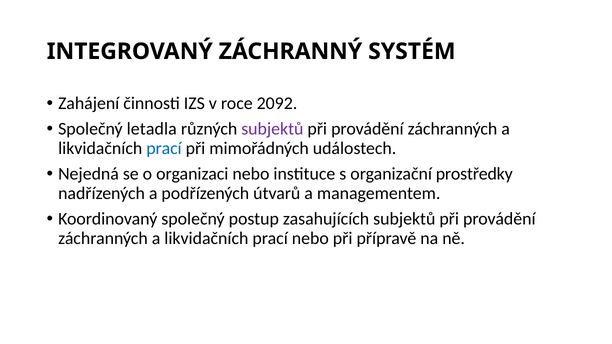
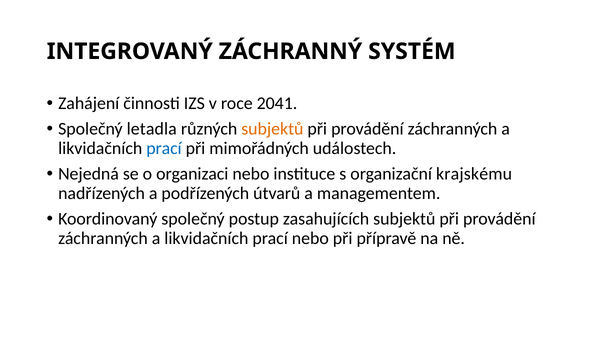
2092: 2092 -> 2041
subjektů at (272, 129) colour: purple -> orange
prostředky: prostředky -> krajskému
